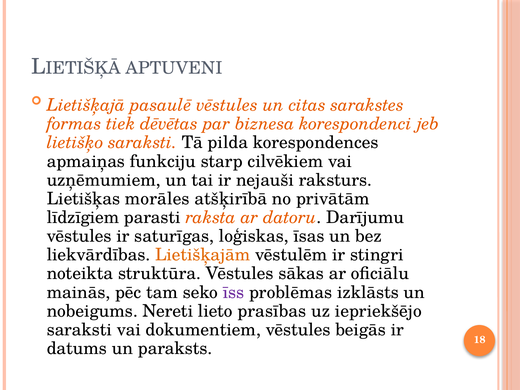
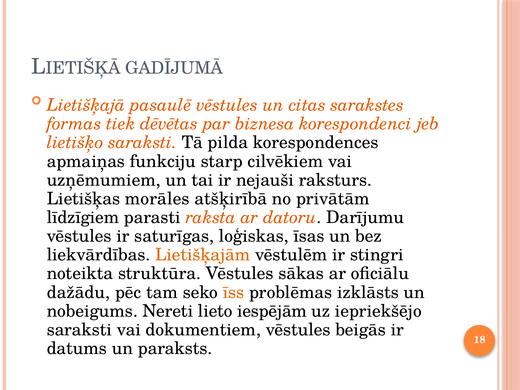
APTUVENI: APTUVENI -> GADĪJUMĀ
mainās: mainās -> dažādu
īss colour: purple -> orange
prasības: prasības -> iespējām
